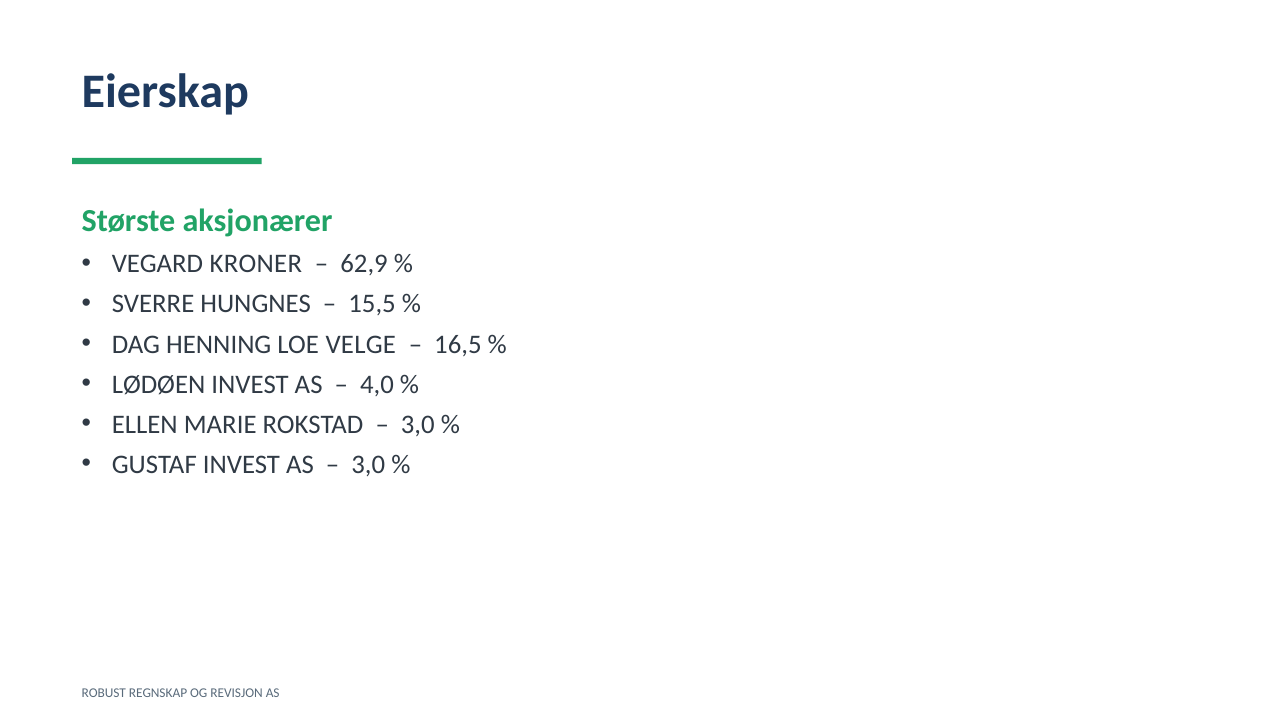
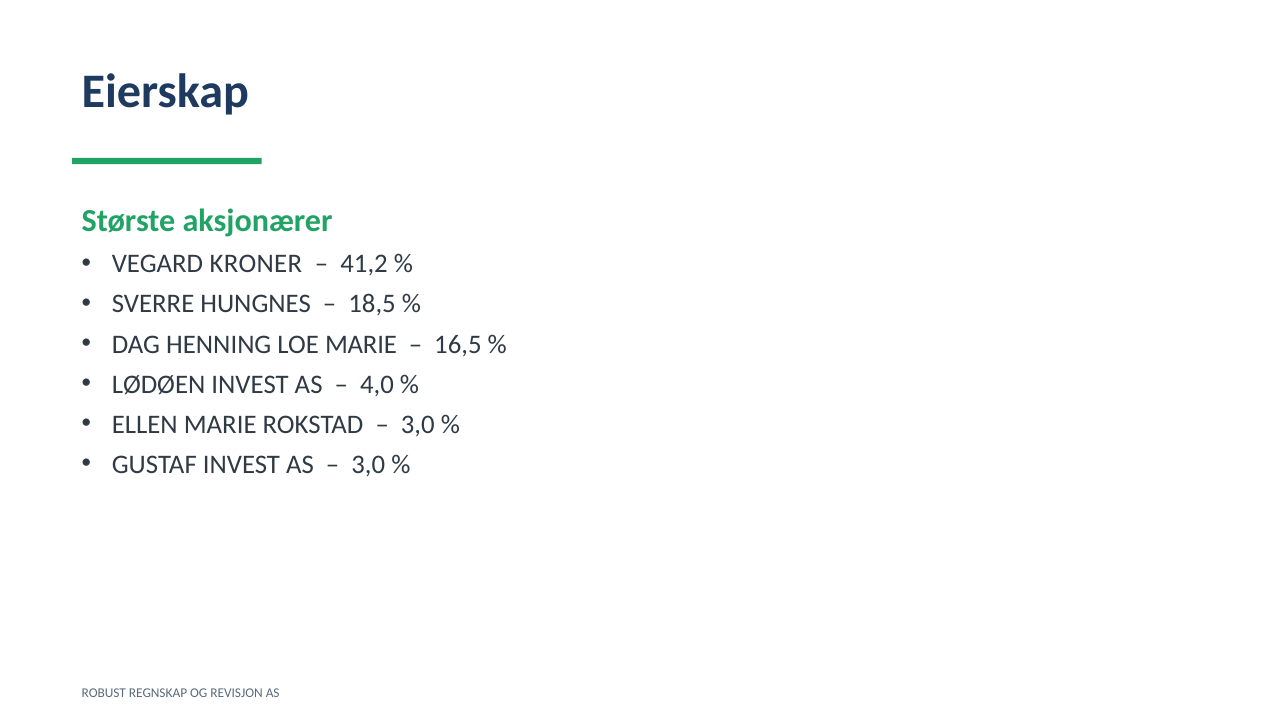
62,9: 62,9 -> 41,2
15,5: 15,5 -> 18,5
LOE VELGE: VELGE -> MARIE
